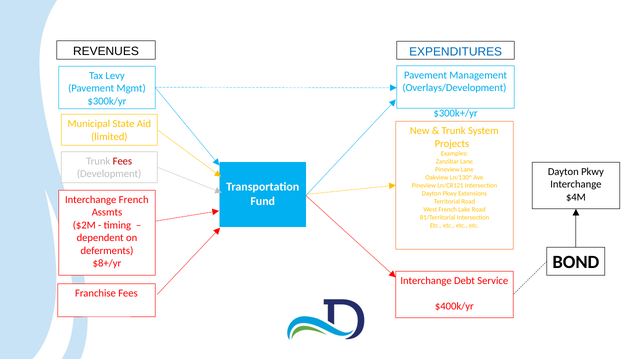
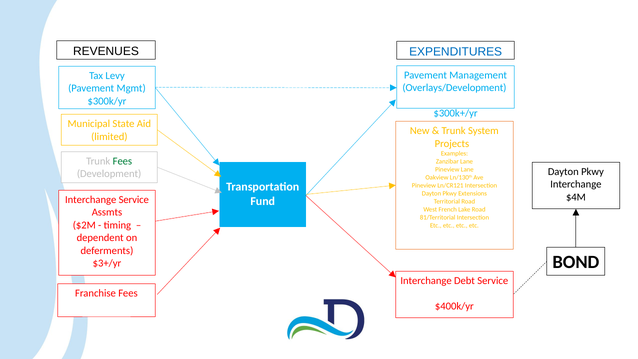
Fees at (122, 161) colour: red -> green
Interchange French: French -> Service
$8+/yr: $8+/yr -> $3+/yr
